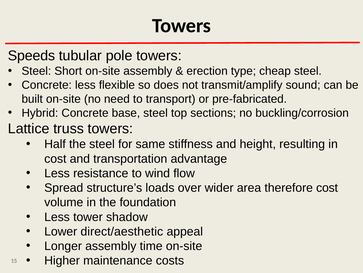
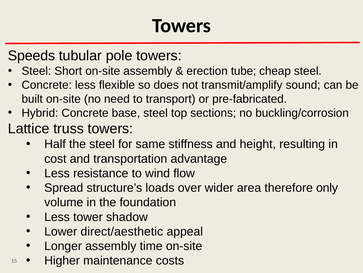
type: type -> tube
therefore cost: cost -> only
